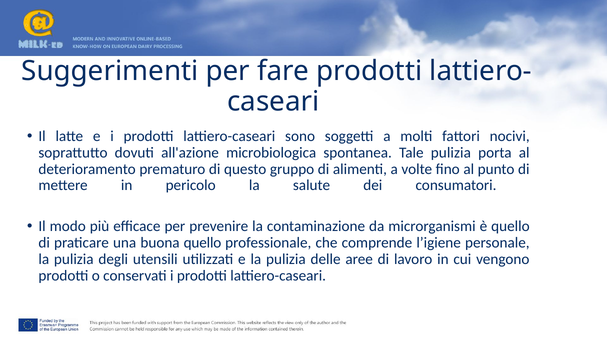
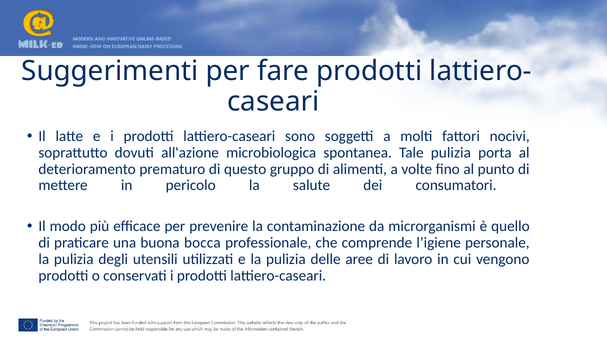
buona quello: quello -> bocca
